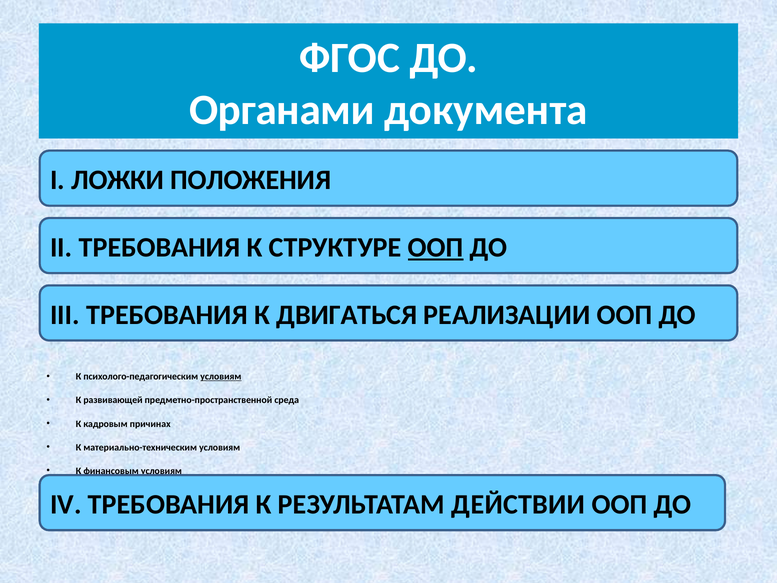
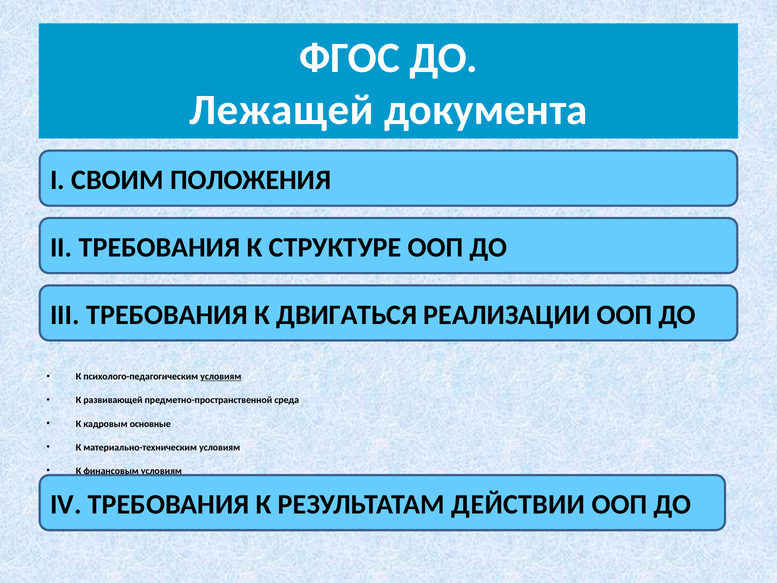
Органами: Органами -> Лежащей
ЛОЖКИ: ЛОЖКИ -> СВОИМ
ООП at (436, 247) underline: present -> none
причинах: причинах -> основные
